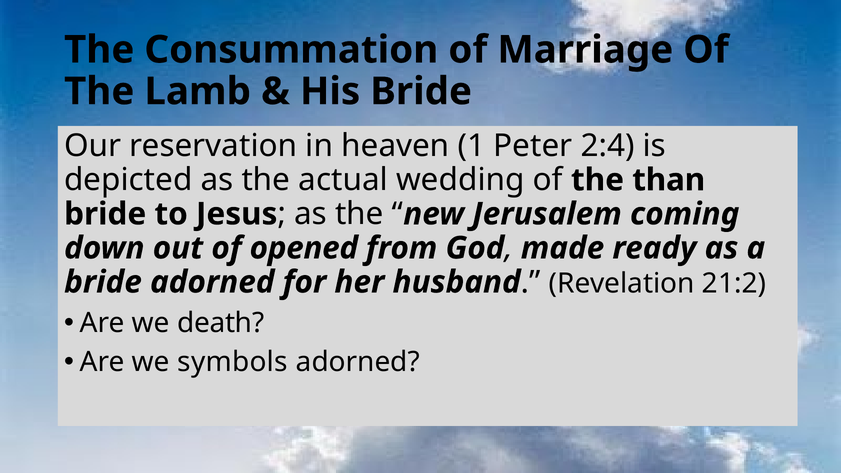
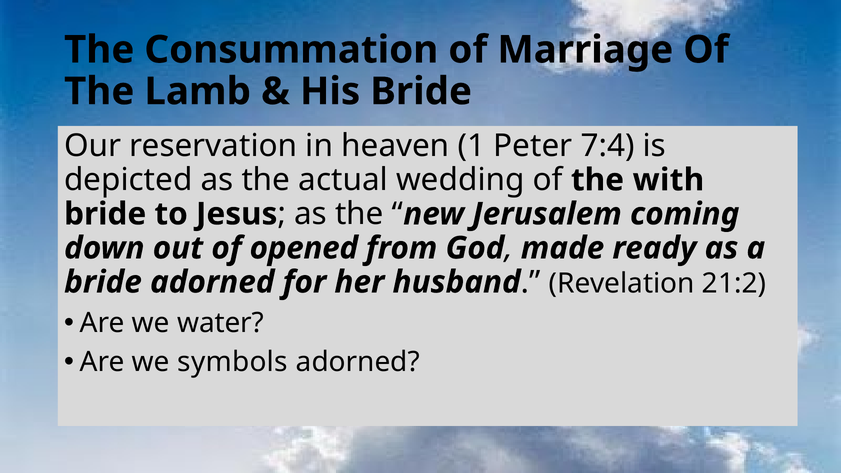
2:4: 2:4 -> 7:4
than: than -> with
death: death -> water
